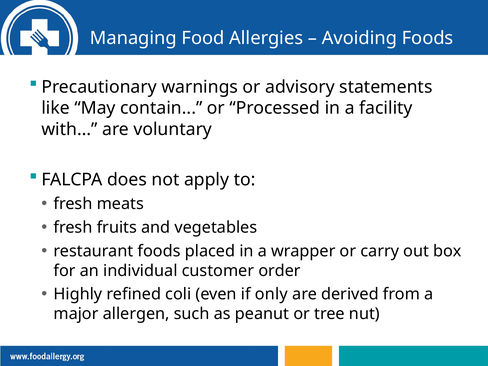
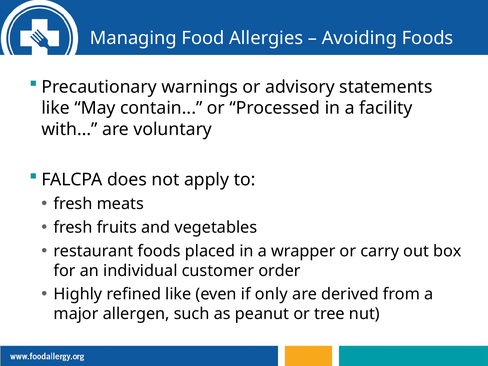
refined coli: coli -> like
